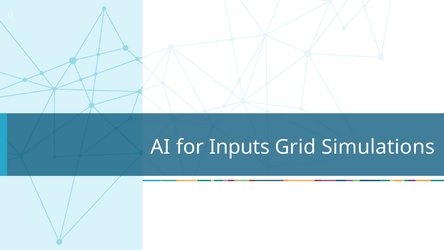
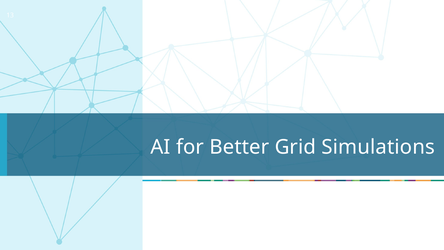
Inputs: Inputs -> Better
